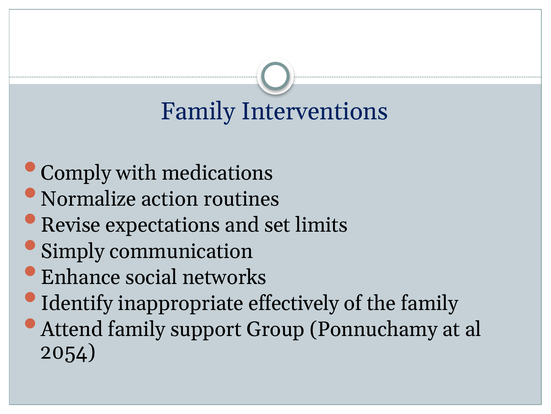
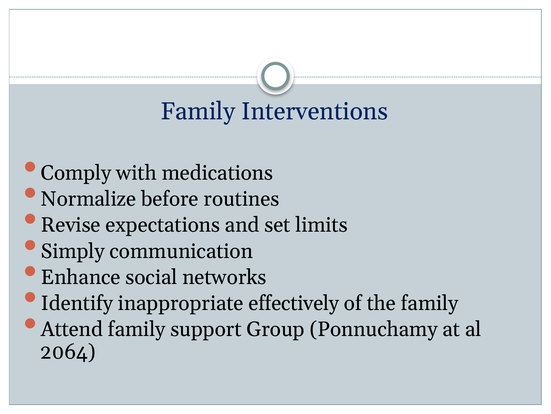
action: action -> before
2054: 2054 -> 2064
